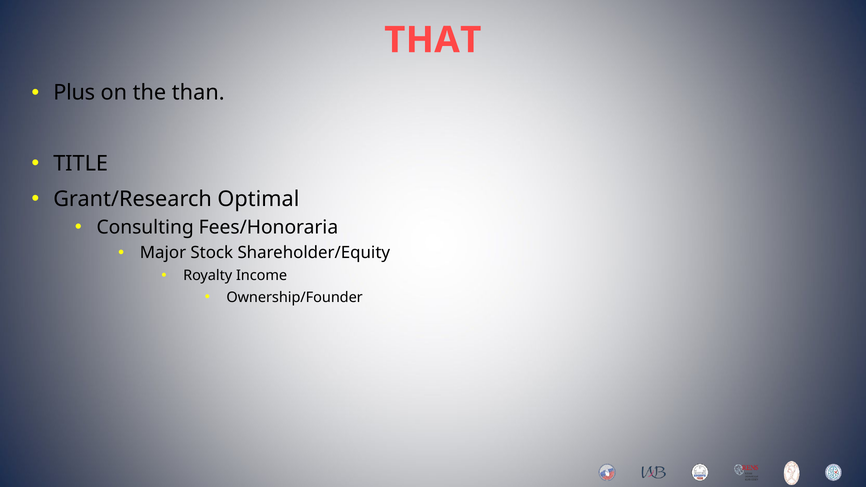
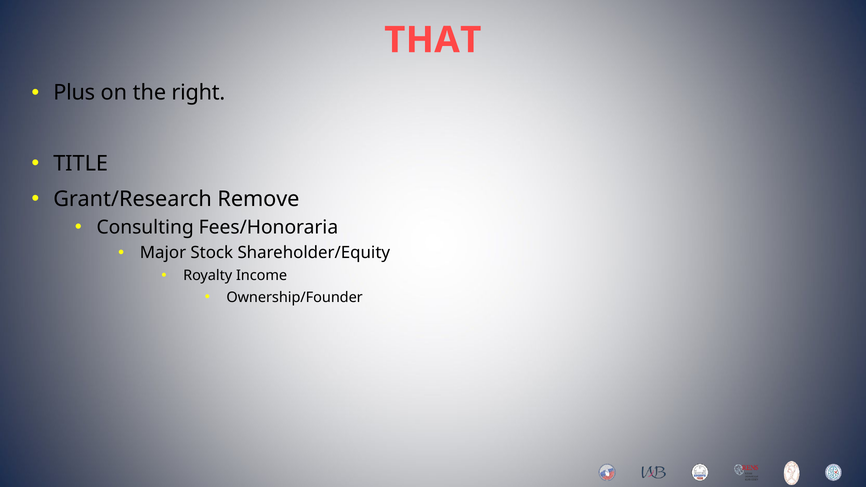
than: than -> right
Optimal: Optimal -> Remove
